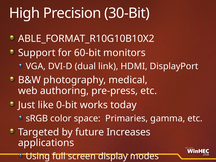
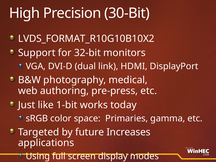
ABLE_FORMAT_R10G10B10X2: ABLE_FORMAT_R10G10B10X2 -> LVDS_FORMAT_R10G10B10X2
60-bit: 60-bit -> 32-bit
0-bit: 0-bit -> 1-bit
